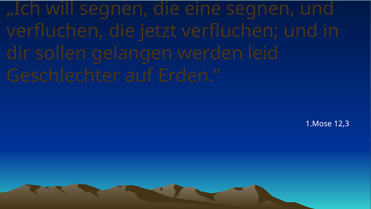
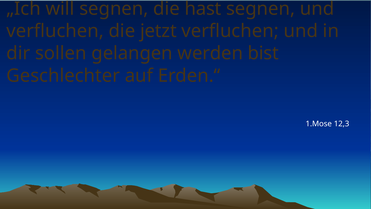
eine: eine -> hast
leid: leid -> bist
